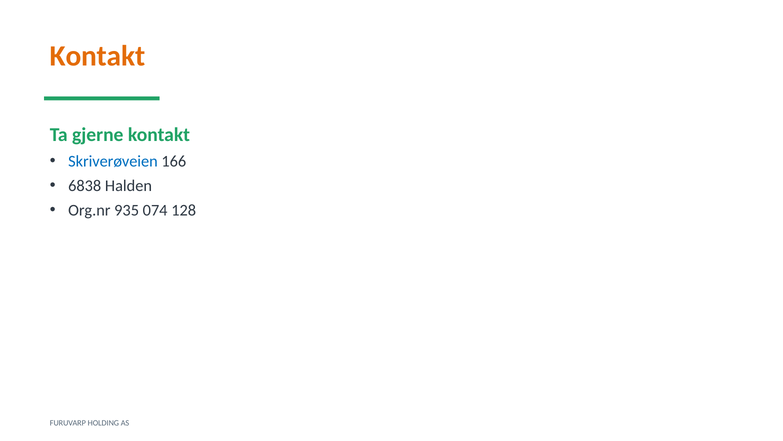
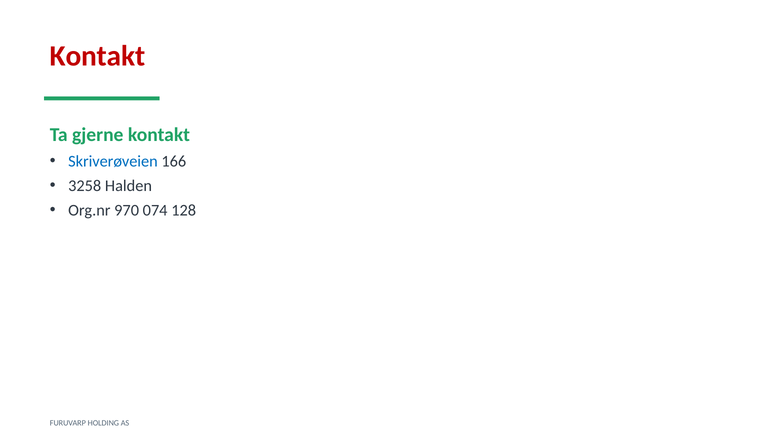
Kontakt at (98, 56) colour: orange -> red
6838: 6838 -> 3258
935: 935 -> 970
